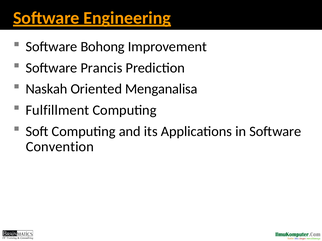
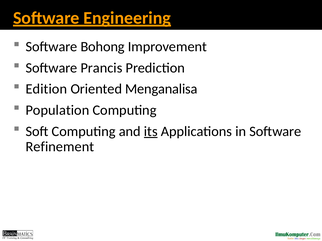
Naskah: Naskah -> Edition
Fulfillment: Fulfillment -> Population
its underline: none -> present
Convention: Convention -> Refinement
